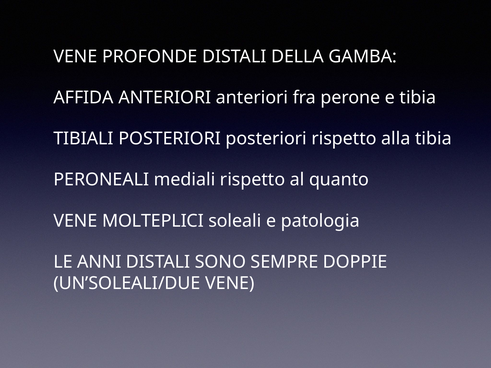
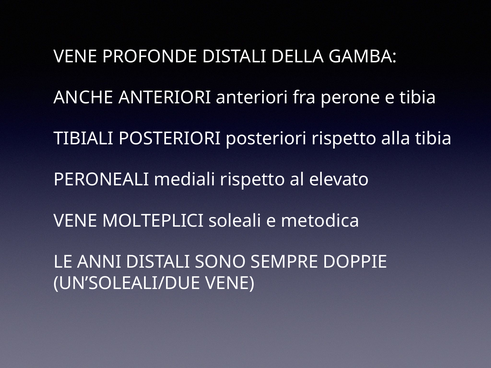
AFFIDA: AFFIDA -> ANCHE
quanto: quanto -> elevato
patologia: patologia -> metodica
